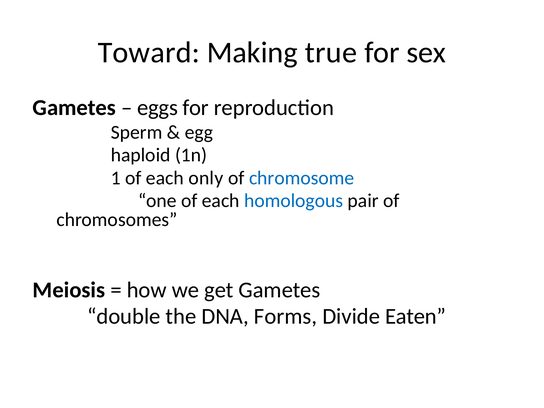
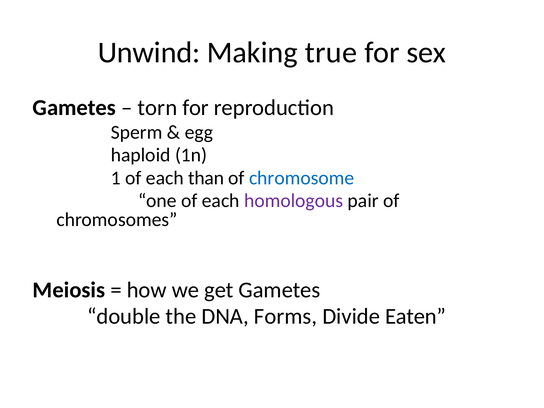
Toward: Toward -> Unwind
eggs: eggs -> torn
only: only -> than
homologous colour: blue -> purple
